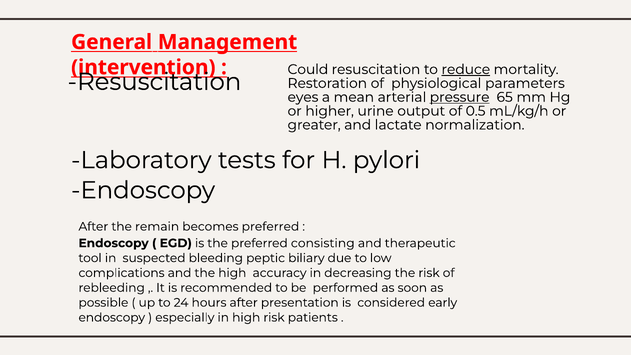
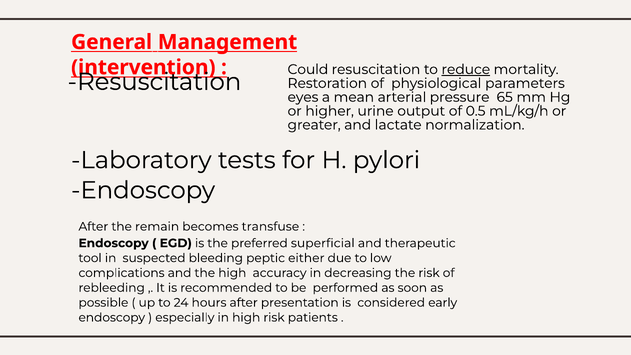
pressure underline: present -> none
becomes preferred: preferred -> transfuse
consisting: consisting -> superficial
biliary: biliary -> either
